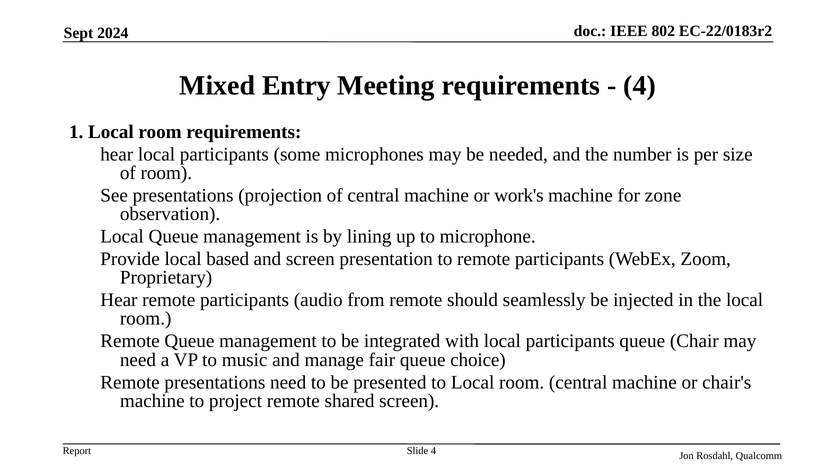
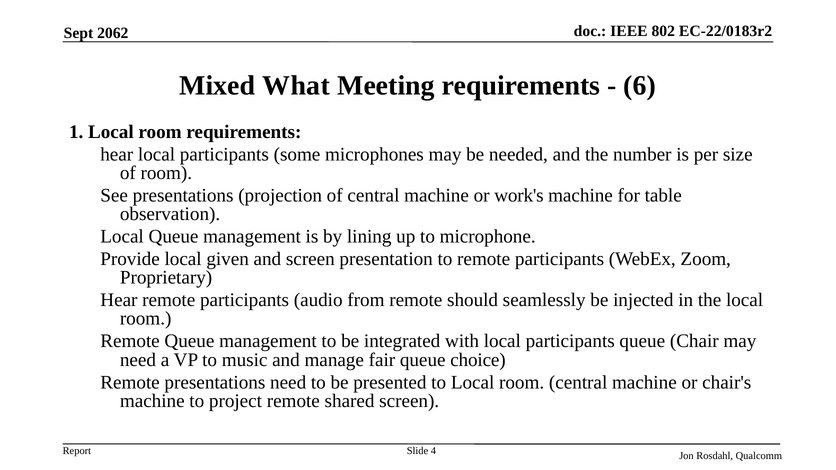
2024: 2024 -> 2062
Entry: Entry -> What
4 at (640, 85): 4 -> 6
zone: zone -> table
based: based -> given
